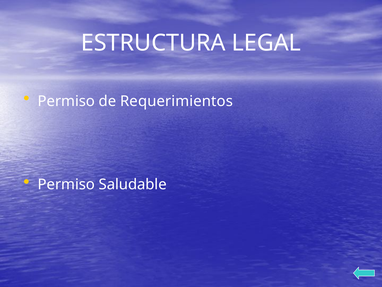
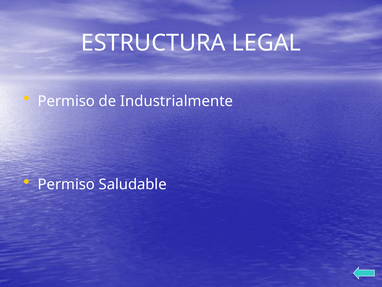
Requerimientos: Requerimientos -> Industrialmente
